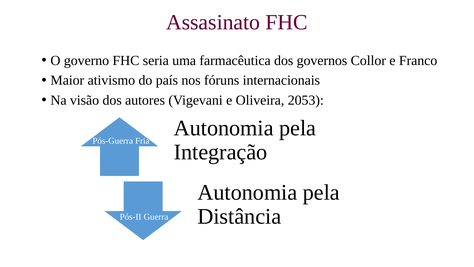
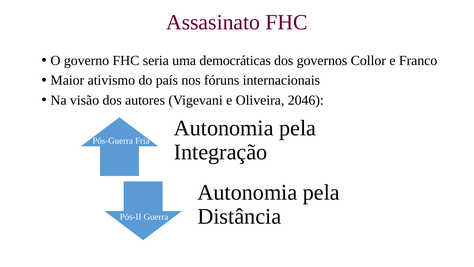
farmacêutica: farmacêutica -> democráticas
2053: 2053 -> 2046
